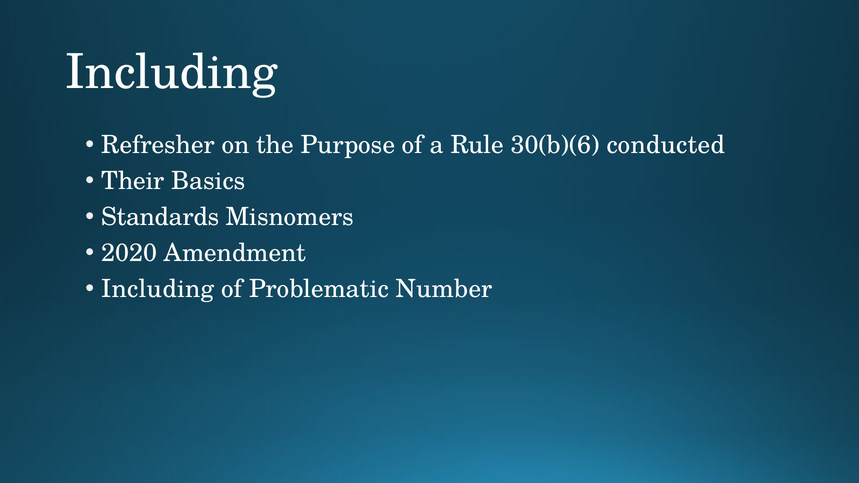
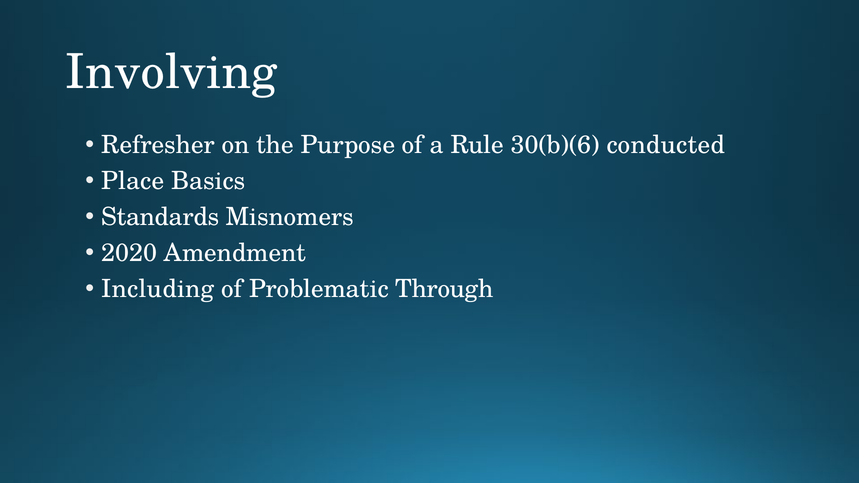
Including at (171, 72): Including -> Involving
Their: Their -> Place
Number: Number -> Through
